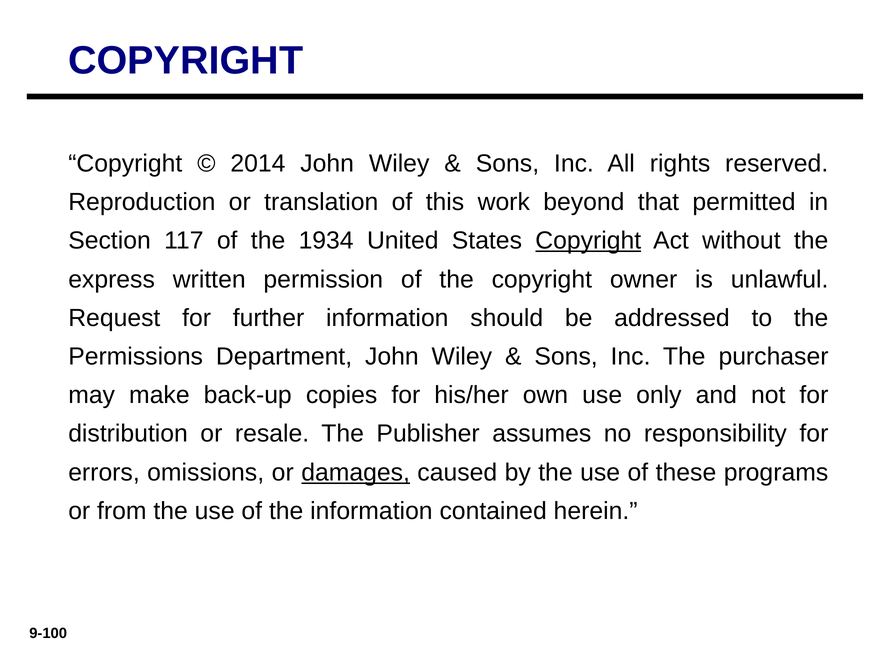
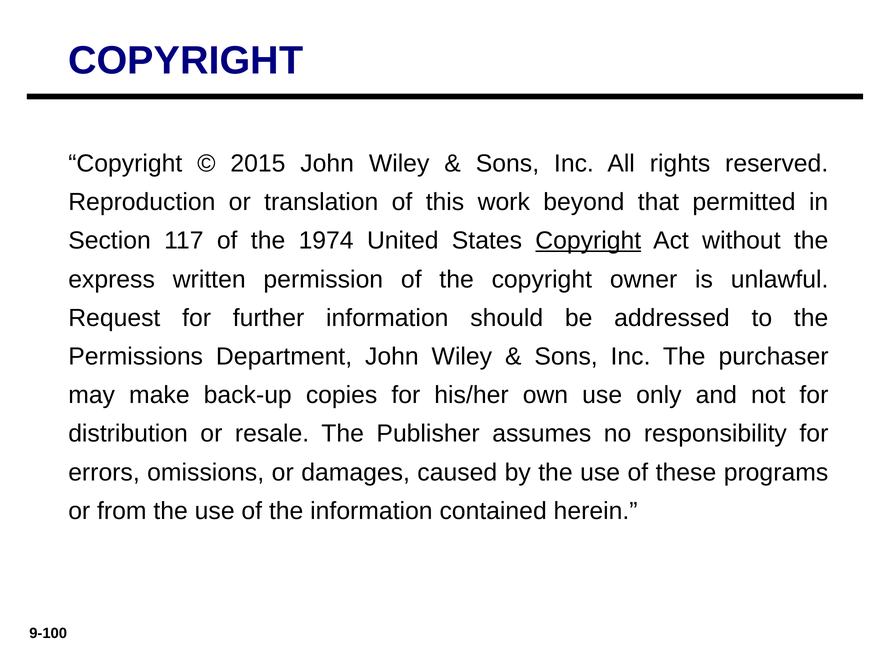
2014: 2014 -> 2015
1934: 1934 -> 1974
damages underline: present -> none
